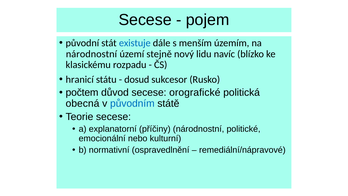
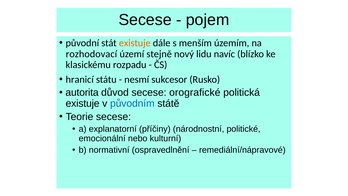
existuje at (135, 43) colour: blue -> orange
národnostní at (91, 54): národnostní -> rozhodovací
dosud: dosud -> nesmí
počtem: počtem -> autorita
obecná at (83, 103): obecná -> existuje
